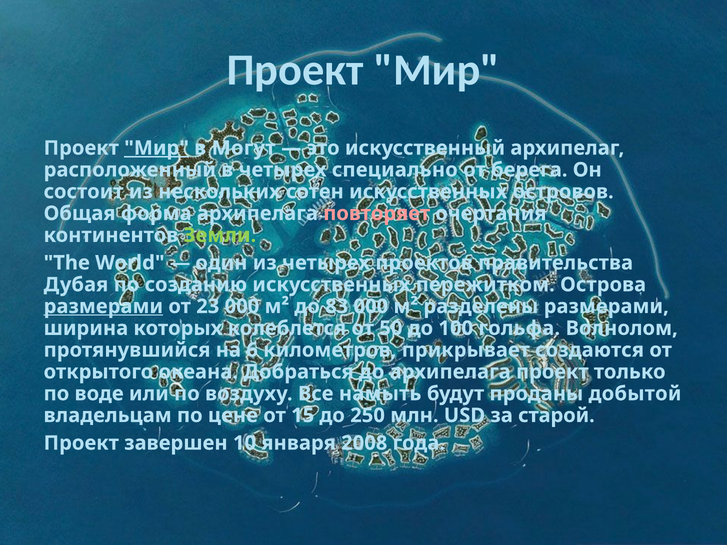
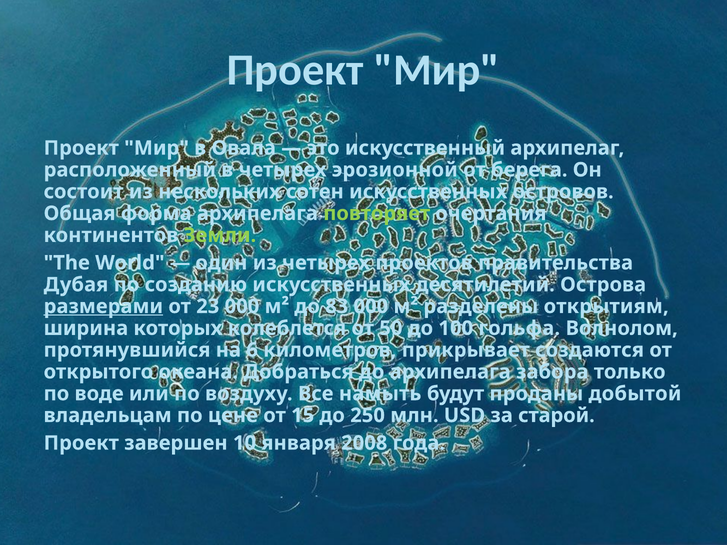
Мир at (157, 148) underline: present -> none
Могут: Могут -> Овала
специально: специально -> эрозионной
повторяет colour: pink -> light green
пережитком: пережитком -> десятилетий
разделены размерами: размерами -> открытиям
архипелага проект: проект -> забора
